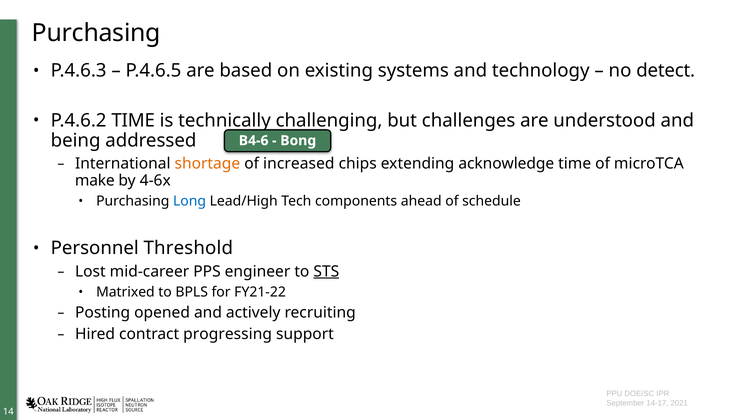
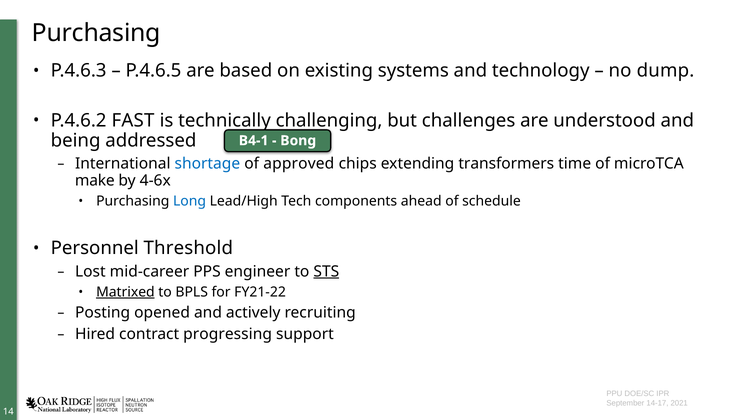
detect: detect -> dump
P.4.6.2 TIME: TIME -> FAST
B4-6: B4-6 -> B4-1
shortage colour: orange -> blue
increased: increased -> approved
acknowledge: acknowledge -> transformers
Matrixed underline: none -> present
